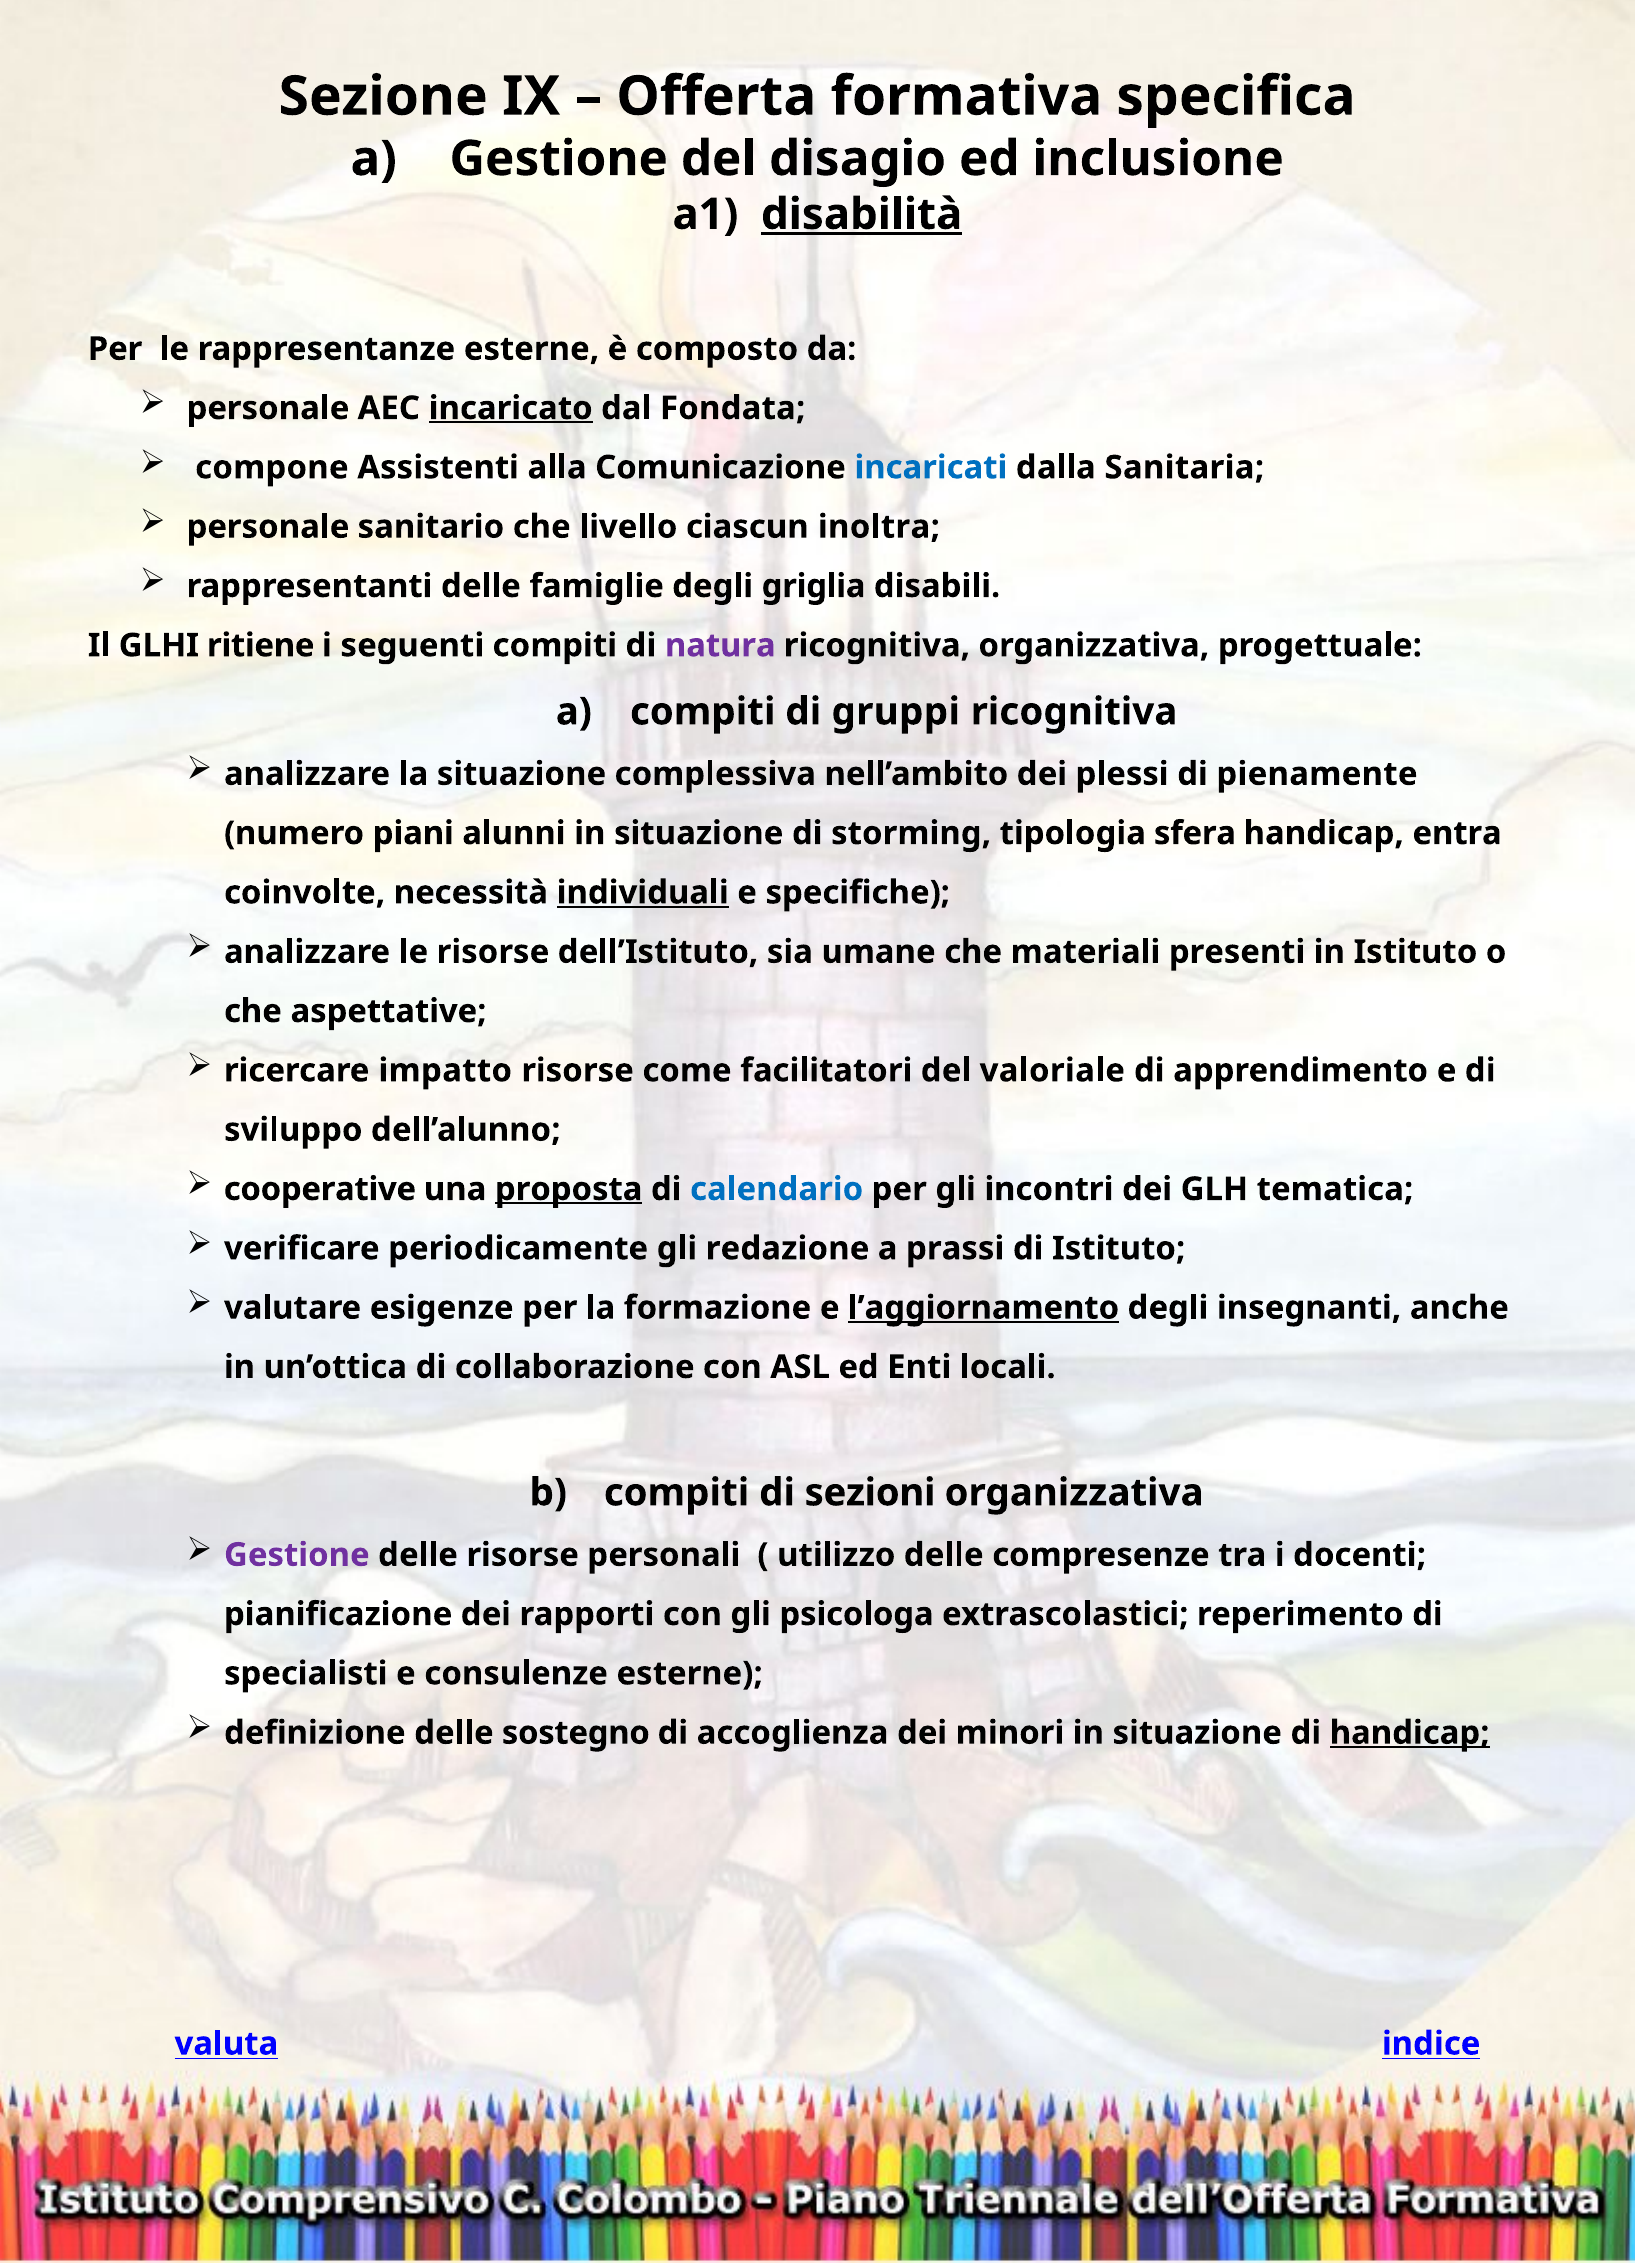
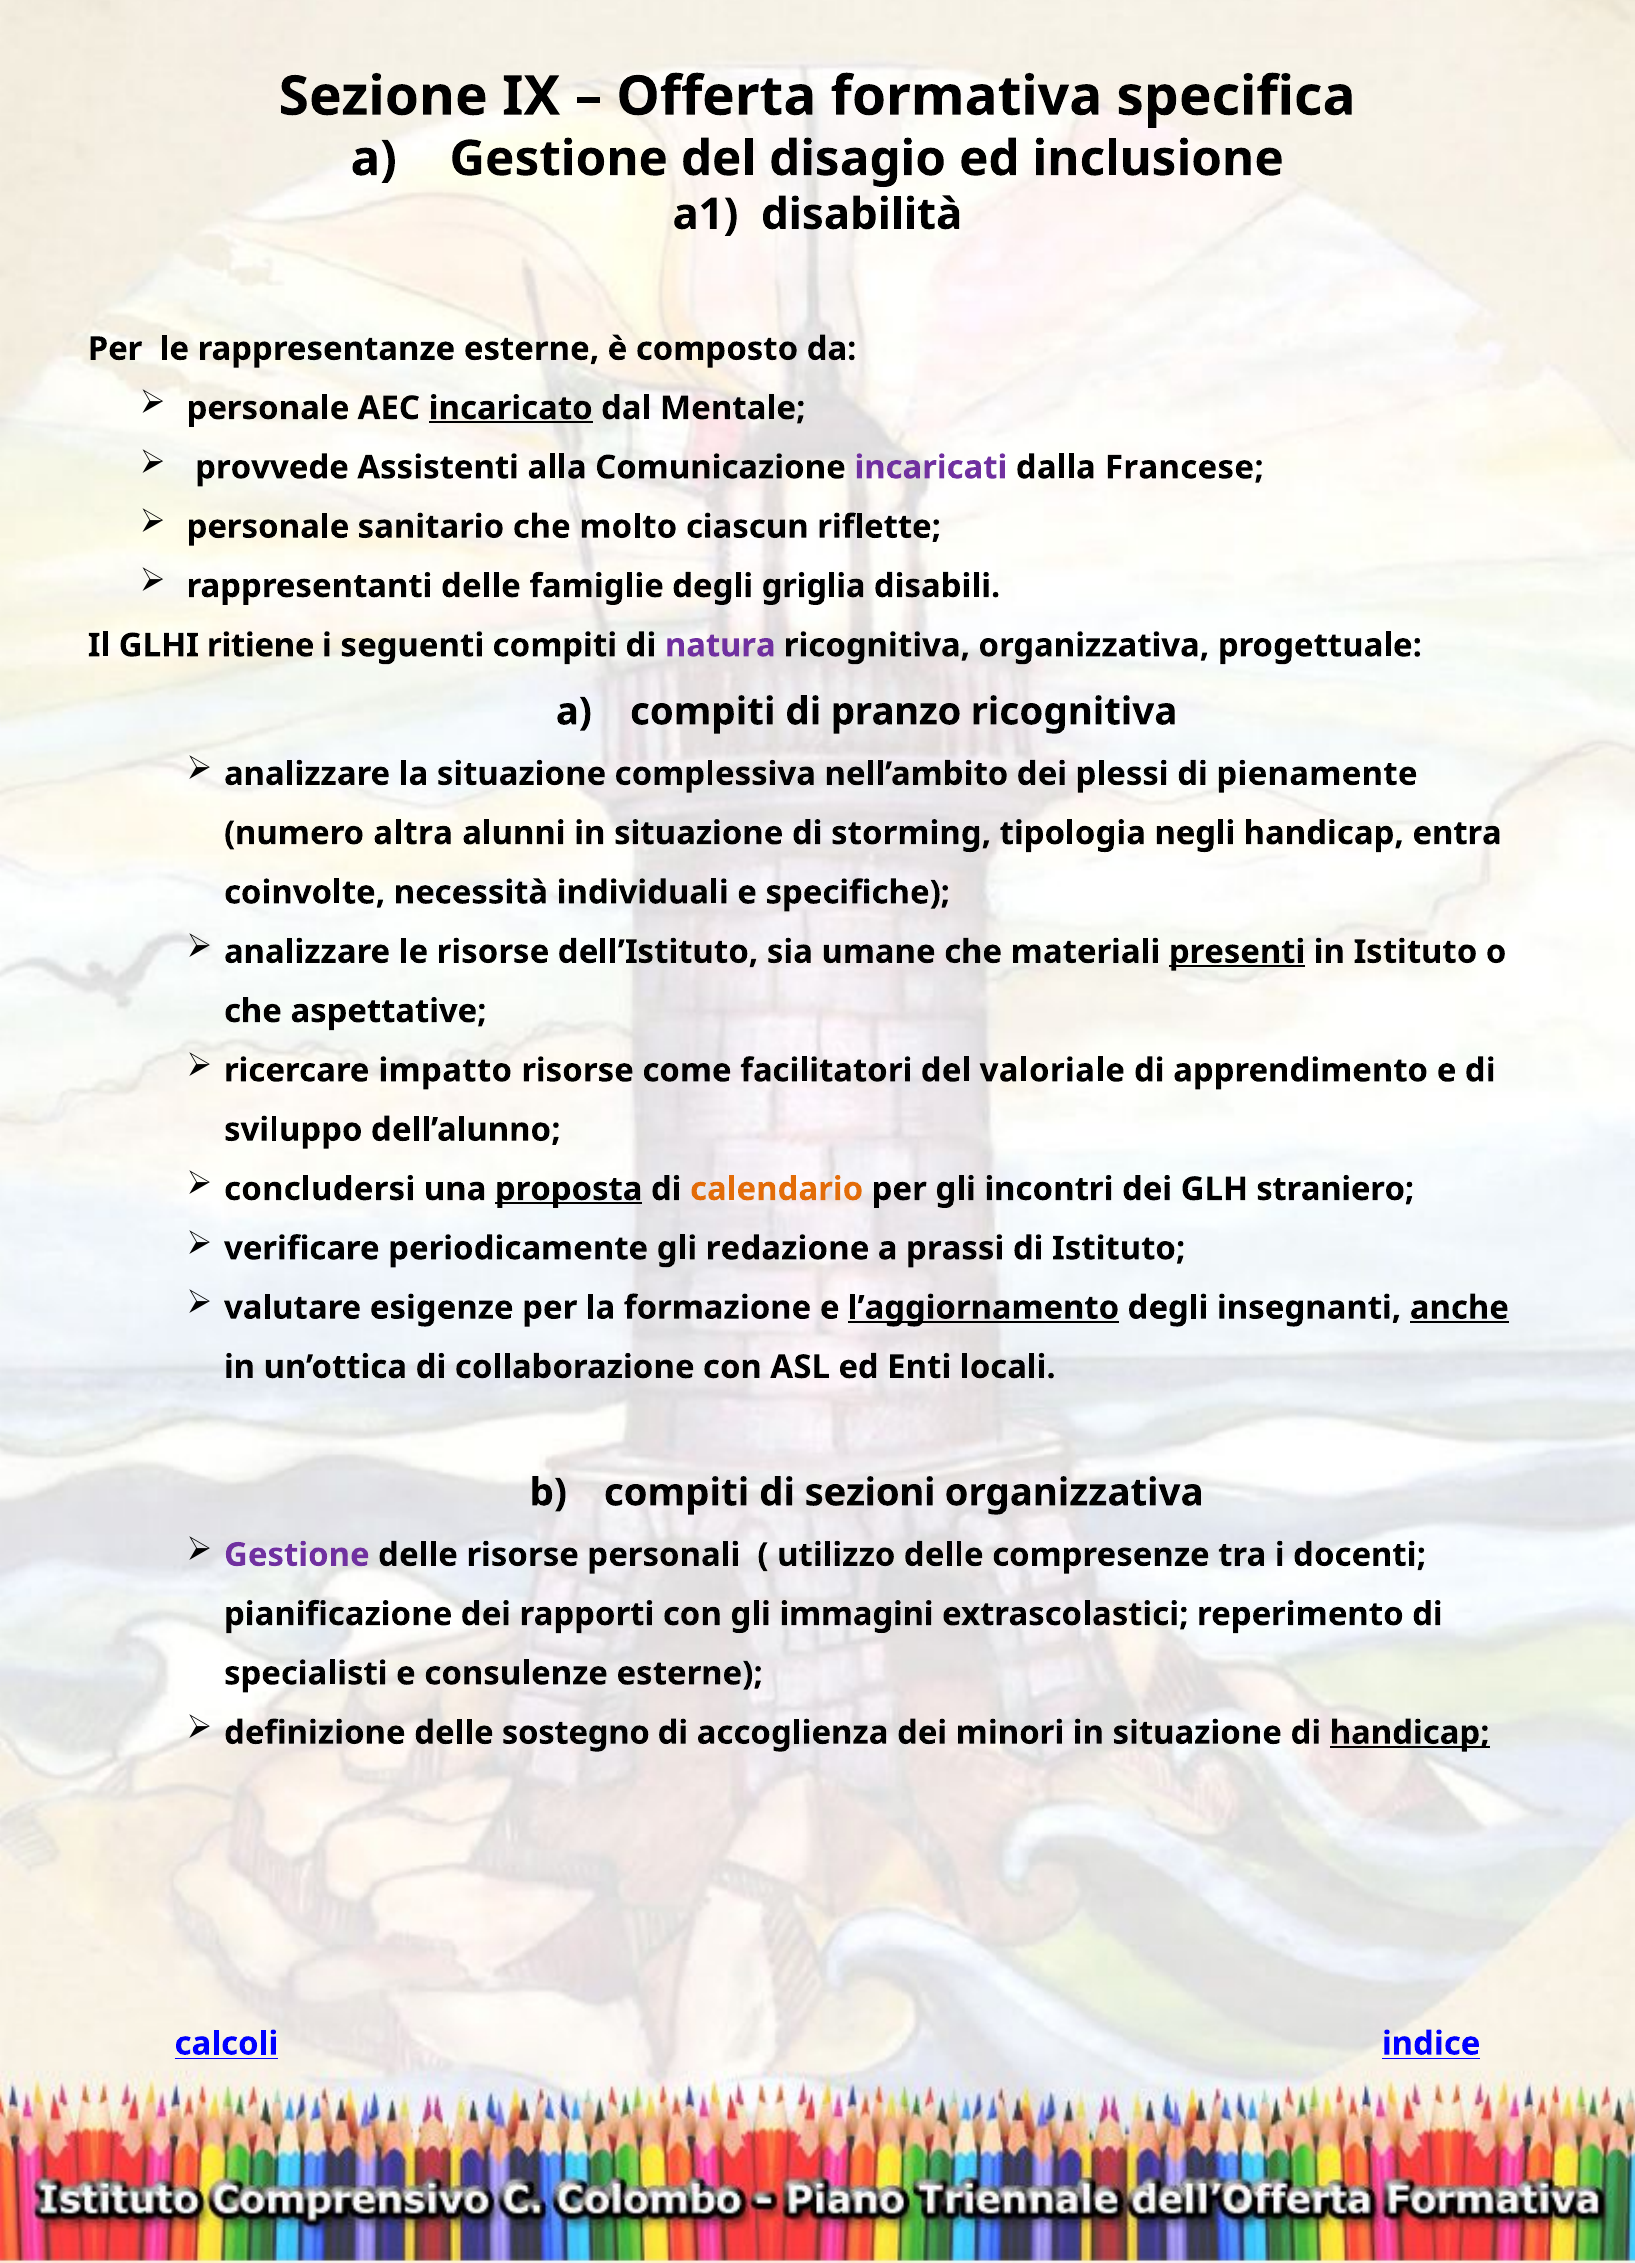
disabilità underline: present -> none
Fondata: Fondata -> Mentale
compone: compone -> provvede
incaricati colour: blue -> purple
Sanitaria: Sanitaria -> Francese
livello: livello -> molto
inoltra: inoltra -> riflette
gruppi: gruppi -> pranzo
piani: piani -> altra
sfera: sfera -> negli
individuali underline: present -> none
presenti underline: none -> present
cooperative: cooperative -> concludersi
calendario colour: blue -> orange
tematica: tematica -> straniero
anche underline: none -> present
psicologa: psicologa -> immagini
valuta: valuta -> calcoli
